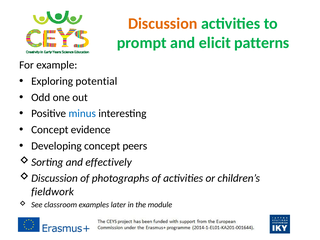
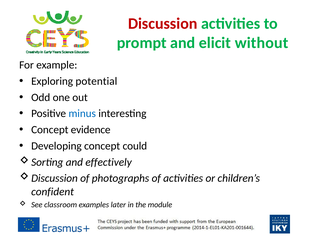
Discussion at (163, 24) colour: orange -> red
patterns: patterns -> without
peers: peers -> could
fieldwork: fieldwork -> confident
